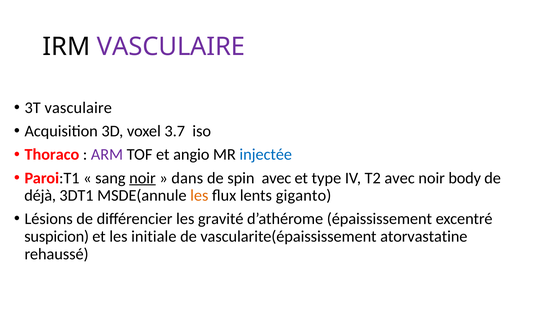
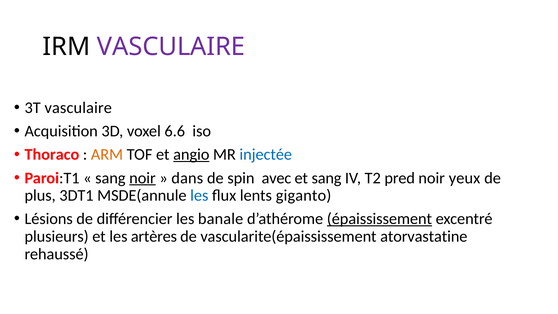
3.7: 3.7 -> 6.6
ARM colour: purple -> orange
angio underline: none -> present
et type: type -> sang
T2 avec: avec -> pred
body: body -> yeux
déjà: déjà -> plus
les at (199, 195) colour: orange -> blue
gravité: gravité -> banale
épaississement underline: none -> present
suspicion: suspicion -> plusieurs
initiale: initiale -> artères
